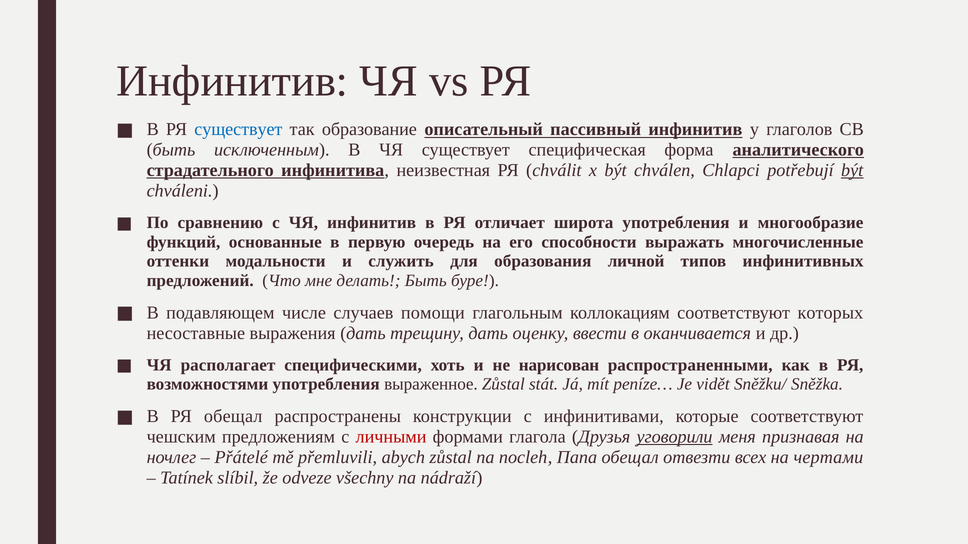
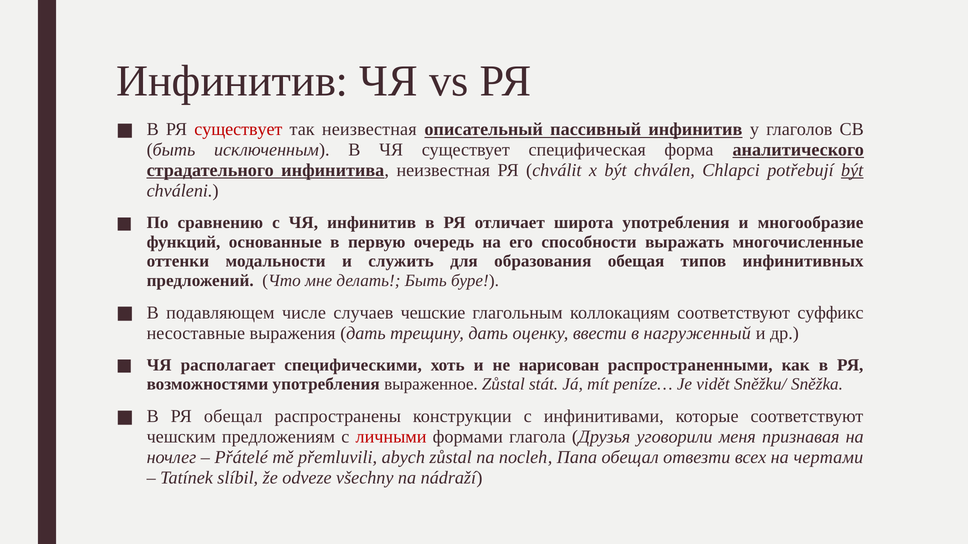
существует at (238, 129) colour: blue -> red
так образование: образование -> неизвестная
личной: личной -> обещая
помощи: помощи -> чешские
которых: которых -> суффикс
оканчивается: оканчивается -> нагруженный
уговорили underline: present -> none
